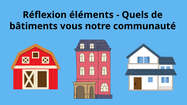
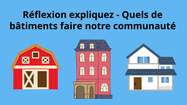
éléments: éléments -> expliquez
vous: vous -> faire
